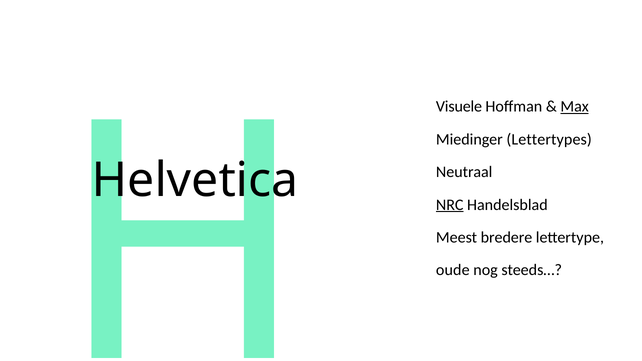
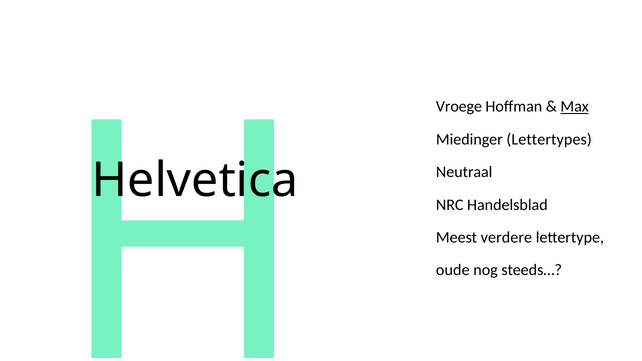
Visuele: Visuele -> Vroege
NRC underline: present -> none
bredere: bredere -> verdere
